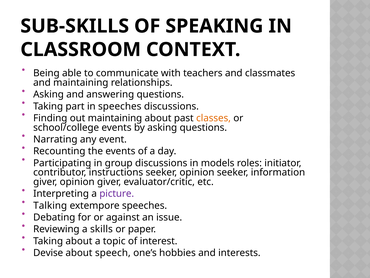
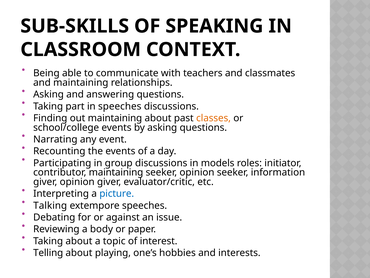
contributor instructions: instructions -> maintaining
picture colour: purple -> blue
skills: skills -> body
Devise: Devise -> Telling
speech: speech -> playing
